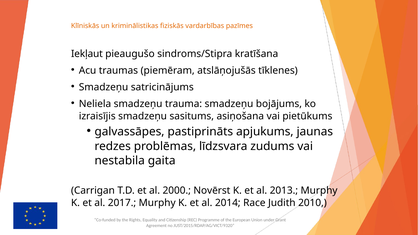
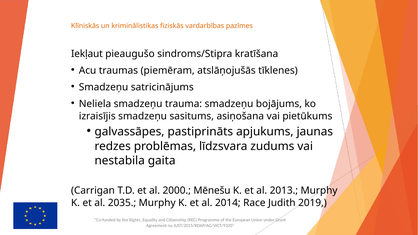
Novērst: Novērst -> Mēnešu
2017: 2017 -> 2035
2010: 2010 -> 2019
